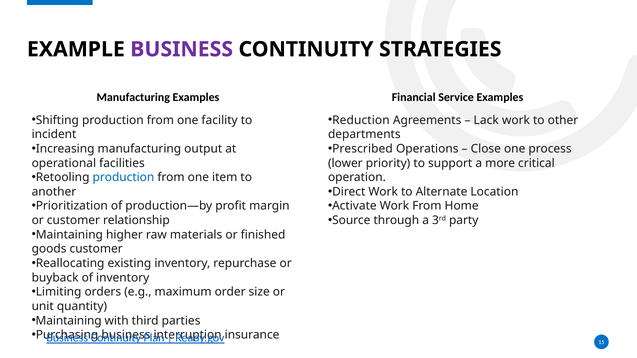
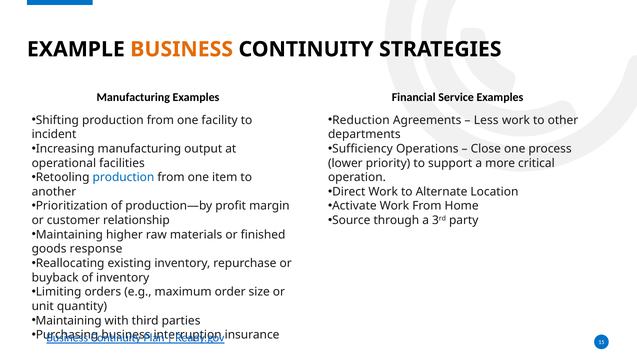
BUSINESS at (182, 49) colour: purple -> orange
Lack: Lack -> Less
Prescribed: Prescribed -> Sufficiency
goods customer: customer -> response
